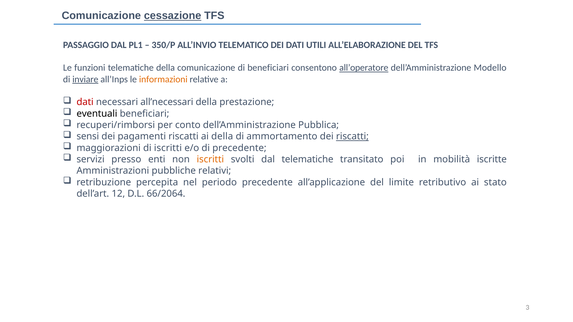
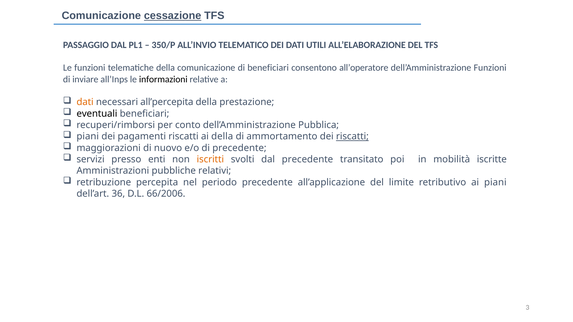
all’operatore underline: present -> none
dell’Amministrazione Modello: Modello -> Funzioni
inviare underline: present -> none
informazioni colour: orange -> black
dati at (85, 102) colour: red -> orange
all’necessari: all’necessari -> all’percepita
sensi at (88, 137): sensi -> piani
di iscritti: iscritti -> nuovo
dal telematiche: telematiche -> precedente
ai stato: stato -> piani
12: 12 -> 36
66/2064: 66/2064 -> 66/2006
